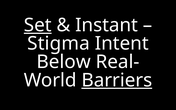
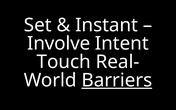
Set underline: present -> none
Stigma: Stigma -> Involve
Below: Below -> Touch
